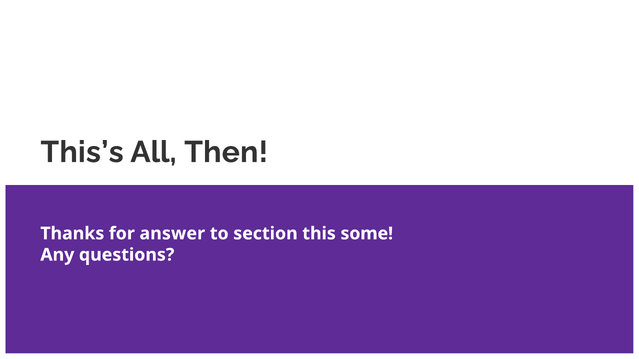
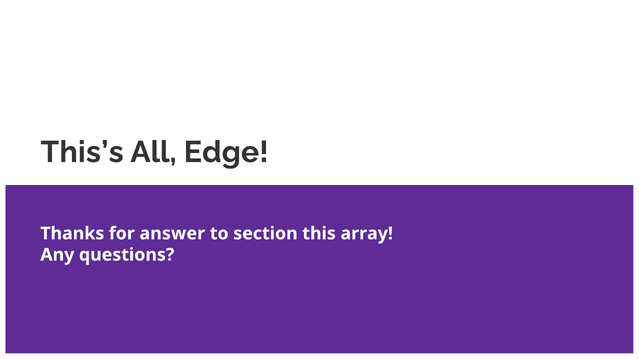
Then: Then -> Edge
some: some -> array
